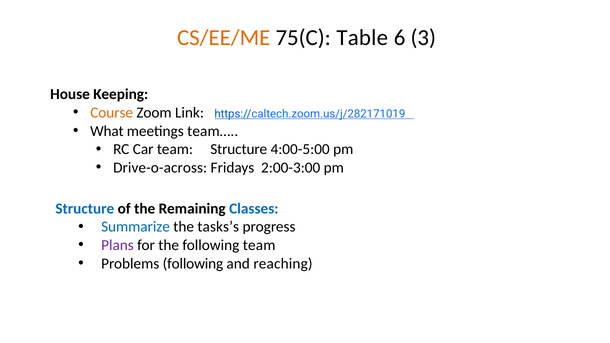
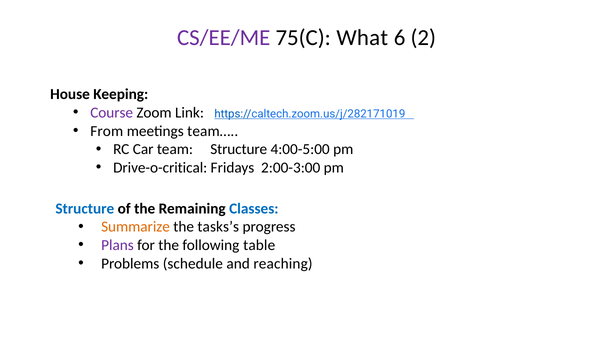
CS/EE/ME colour: orange -> purple
Table: Table -> What
3: 3 -> 2
Course colour: orange -> purple
What: What -> From
Drive-o-across: Drive-o-across -> Drive-o-critical
Summarize colour: blue -> orange
following team: team -> table
Problems following: following -> schedule
